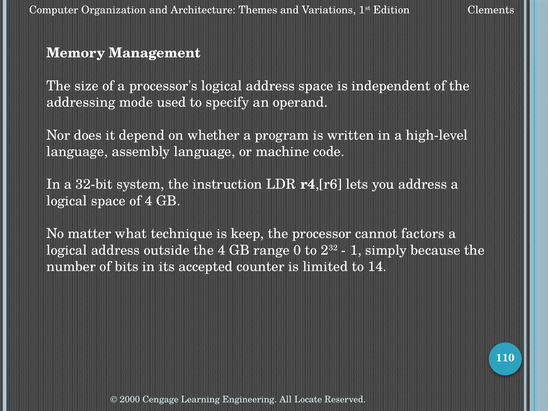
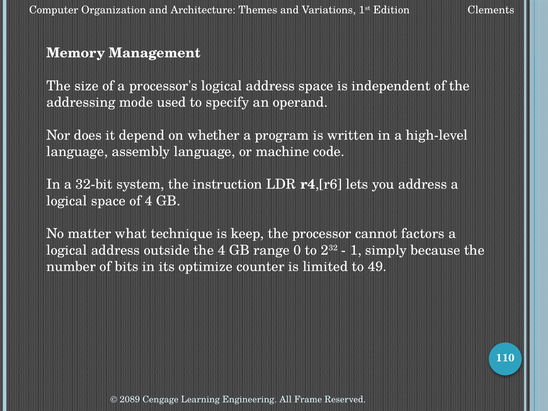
accepted: accepted -> optimize
14: 14 -> 49
2000: 2000 -> 2089
Locate: Locate -> Frame
